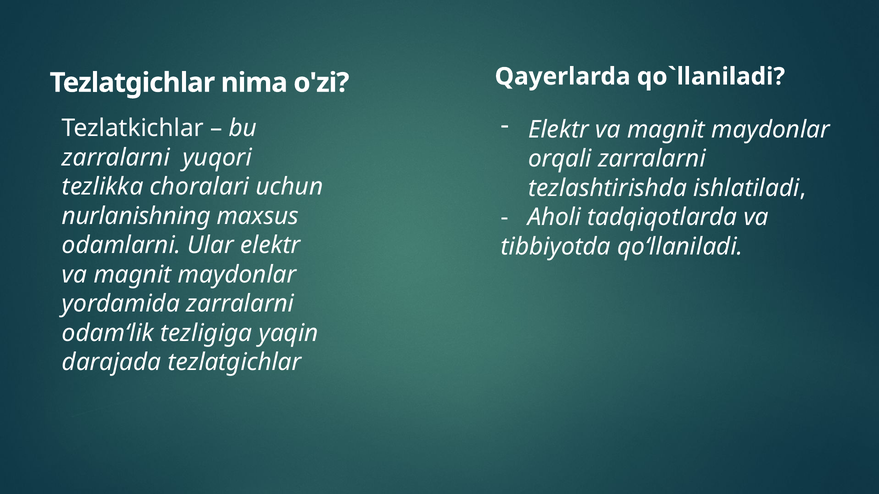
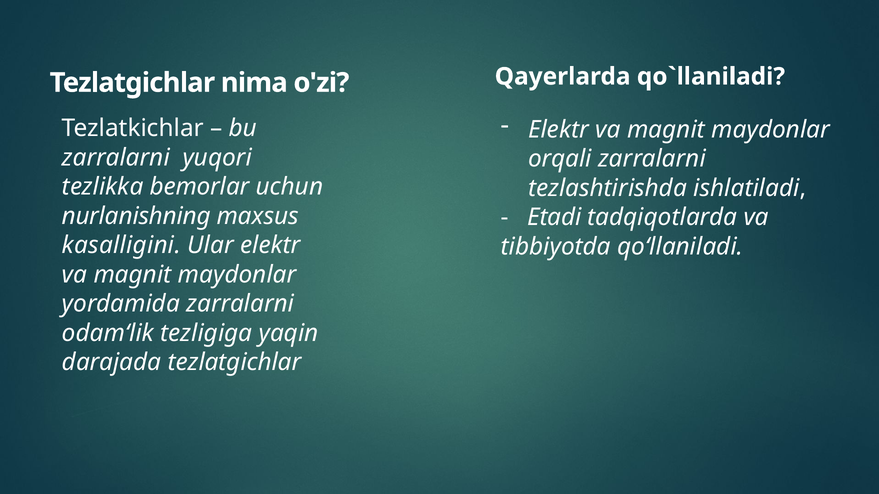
choralari: choralari -> bemorlar
Aholi: Aholi -> Etadi
odamlarni: odamlarni -> kasalligini
